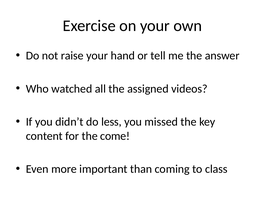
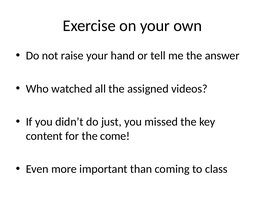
less: less -> just
